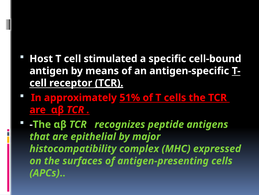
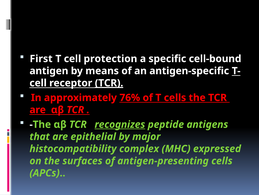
Host: Host -> First
stimulated: stimulated -> protection
51%: 51% -> 76%
recognizes underline: none -> present
